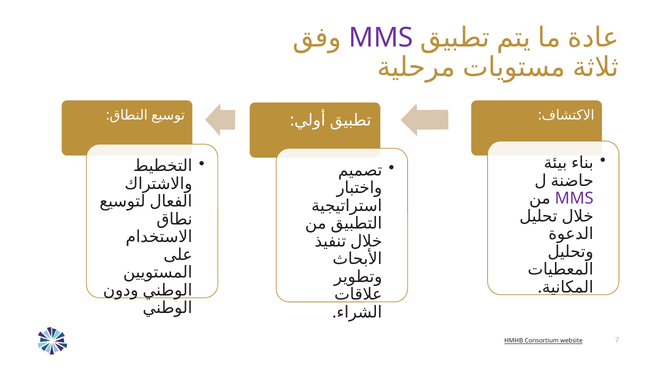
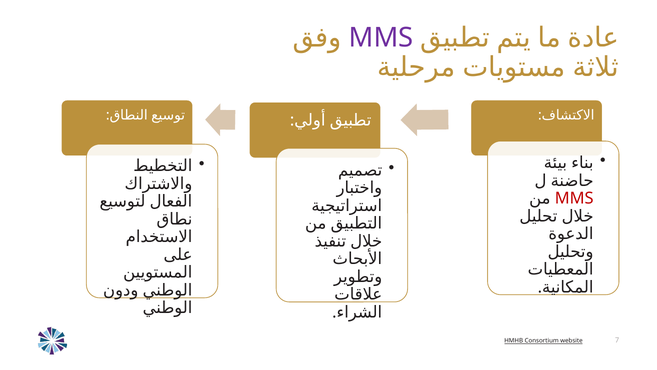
MMS at (574, 198) colour: purple -> red
